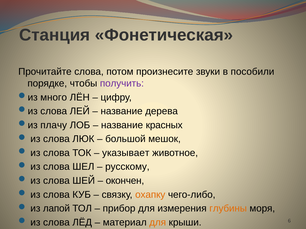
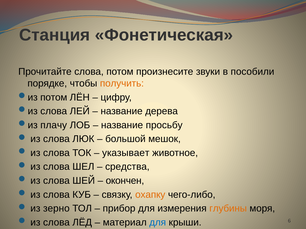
получить colour: purple -> orange
много at (54, 98): много -> потом
красных: красных -> просьбу
русскому: русскому -> средства
лапой: лапой -> зерно
для at (158, 223) colour: orange -> blue
